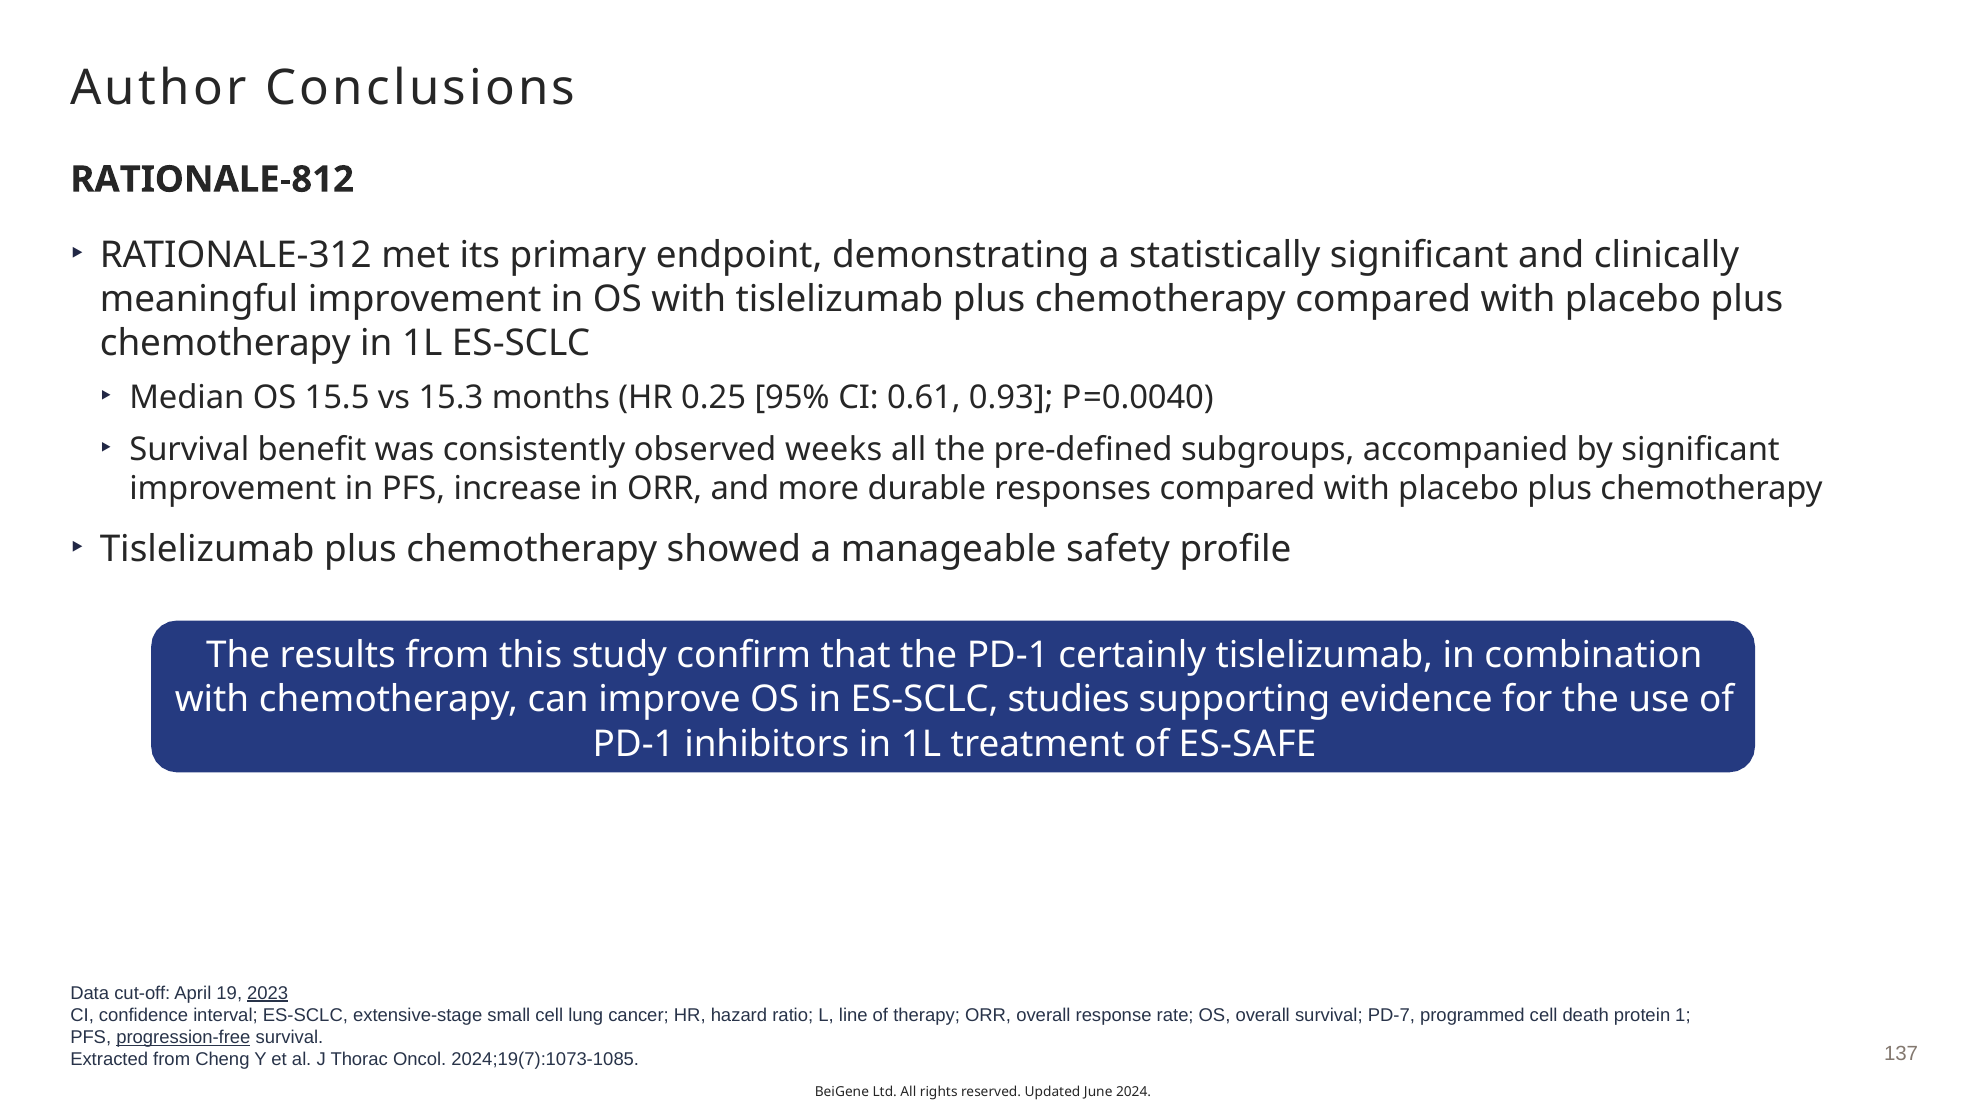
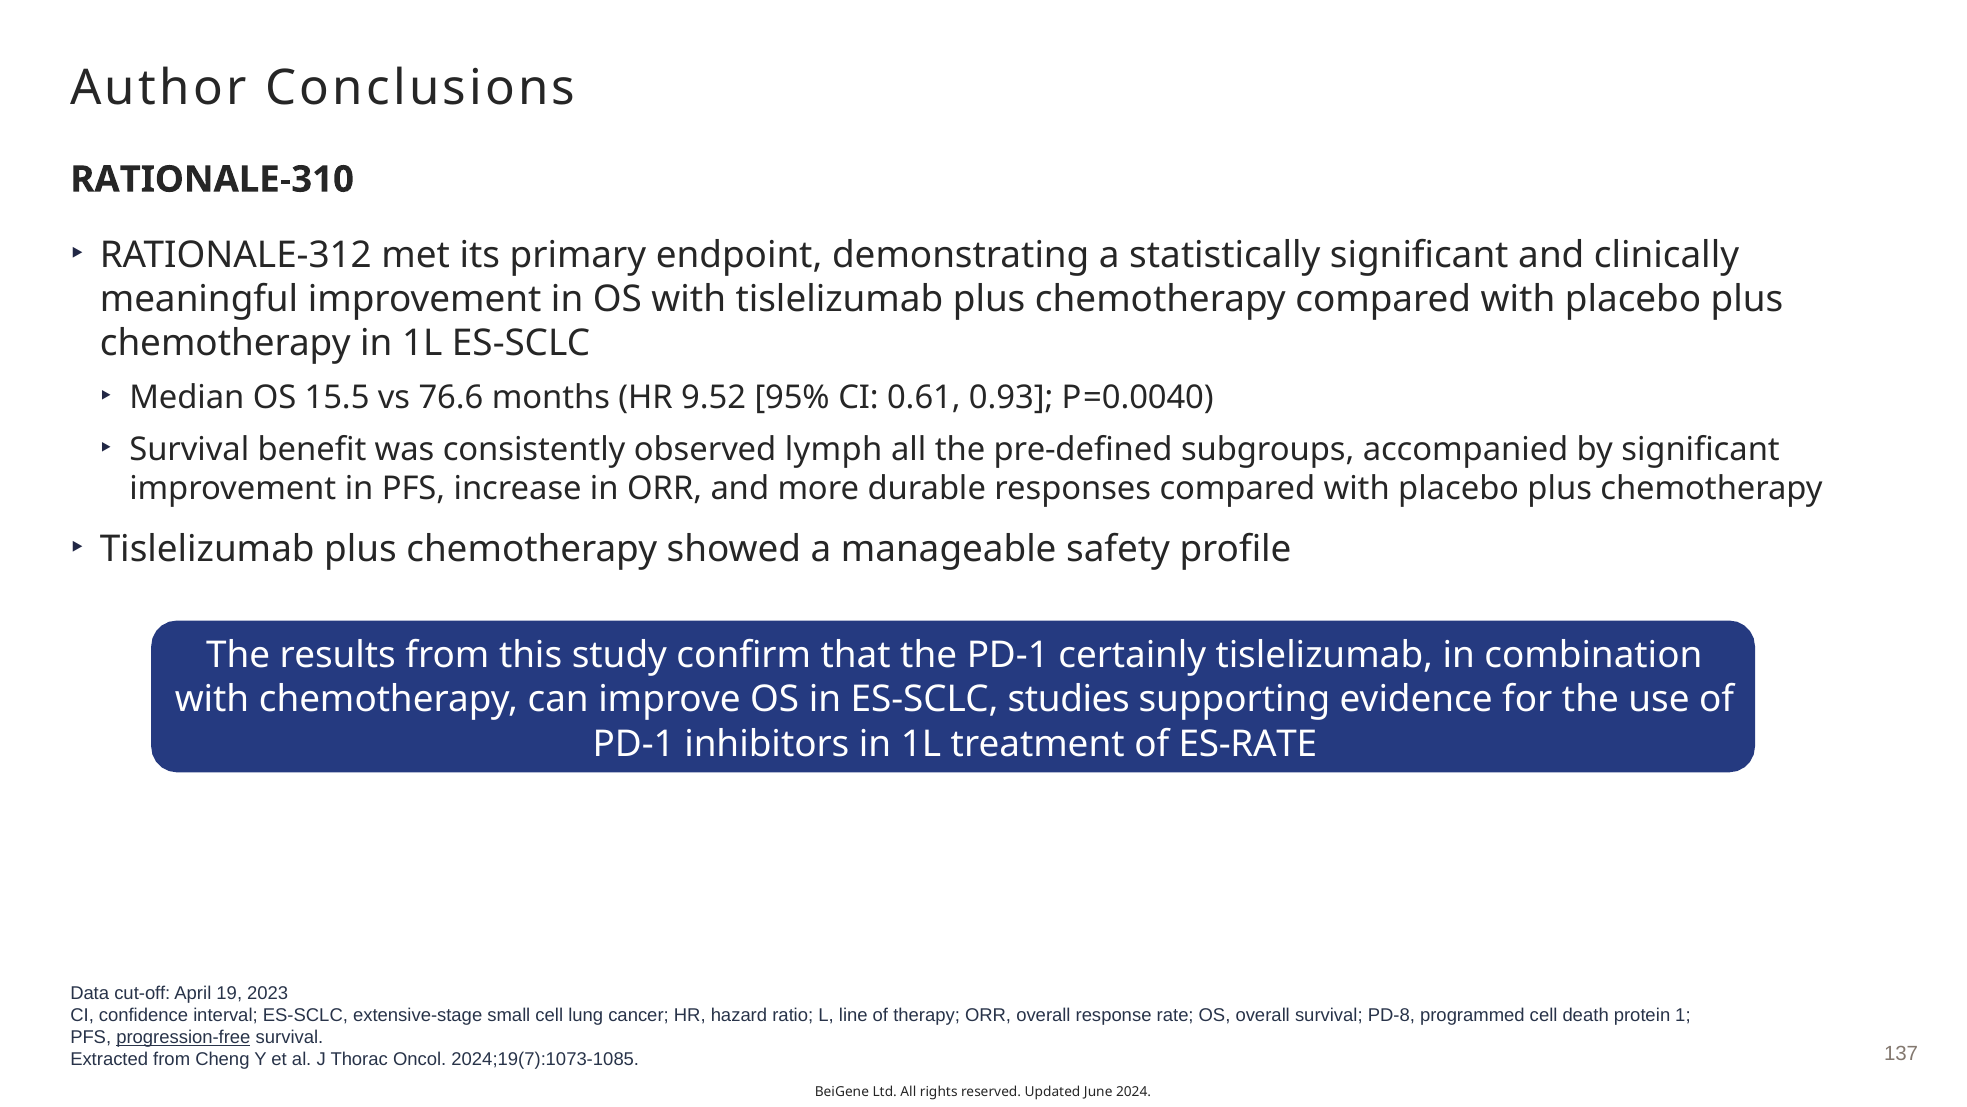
RATIONALE-812: RATIONALE-812 -> RATIONALE-310
15.3: 15.3 -> 76.6
0.25: 0.25 -> 9.52
weeks: weeks -> lymph
ES-SAFE: ES-SAFE -> ES-RATE
2023 underline: present -> none
PD-7: PD-7 -> PD-8
